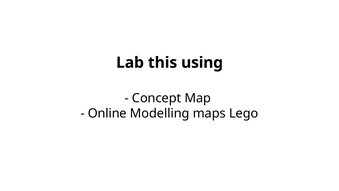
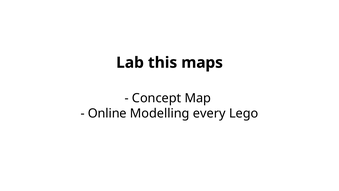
using: using -> maps
maps: maps -> every
